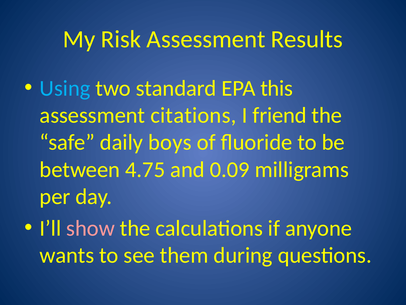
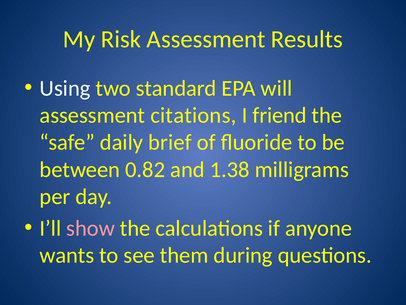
Using colour: light blue -> white
this: this -> will
boys: boys -> brief
4.75: 4.75 -> 0.82
0.09: 0.09 -> 1.38
